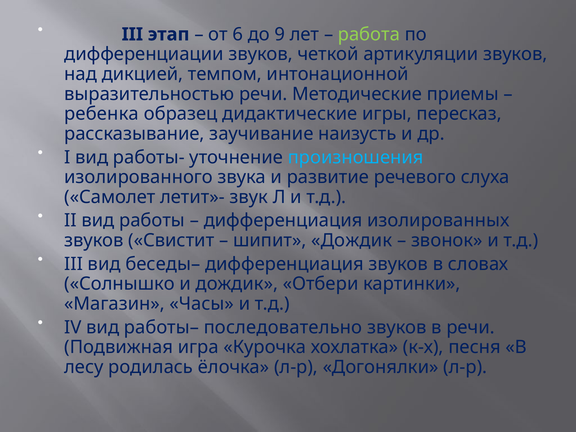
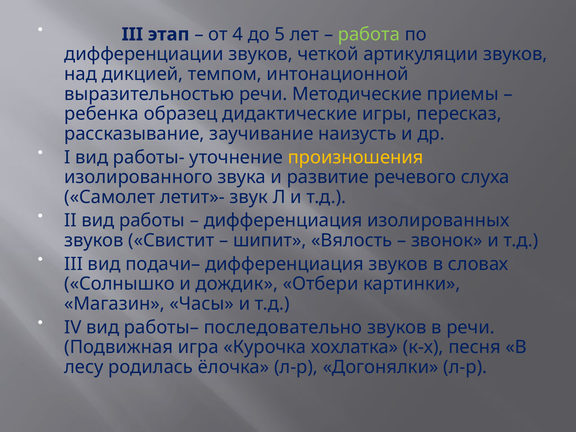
6: 6 -> 4
9: 9 -> 5
произношения colour: light blue -> yellow
шипит Дождик: Дождик -> Вялость
беседы–: беседы– -> подачи–
